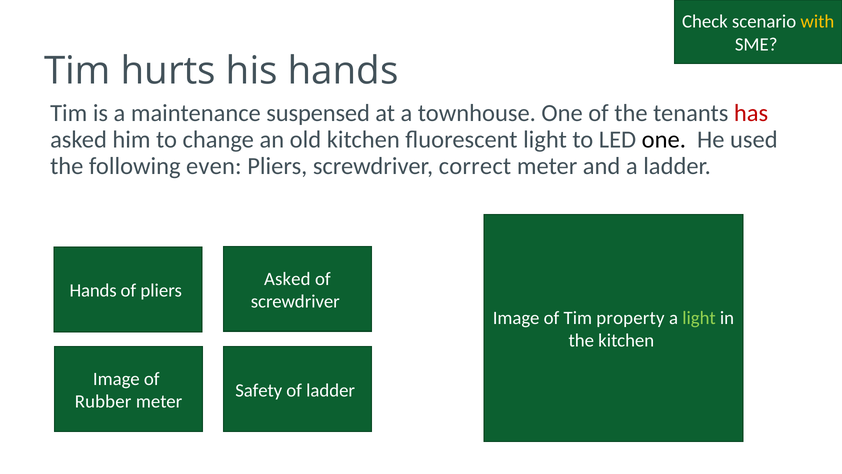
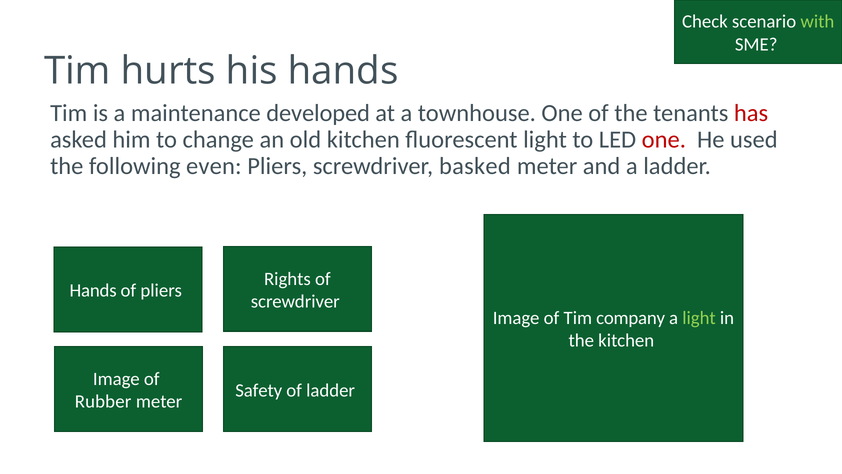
with colour: yellow -> light green
suspensed: suspensed -> developed
one at (664, 139) colour: black -> red
correct: correct -> basked
Asked at (287, 279): Asked -> Rights
property: property -> company
